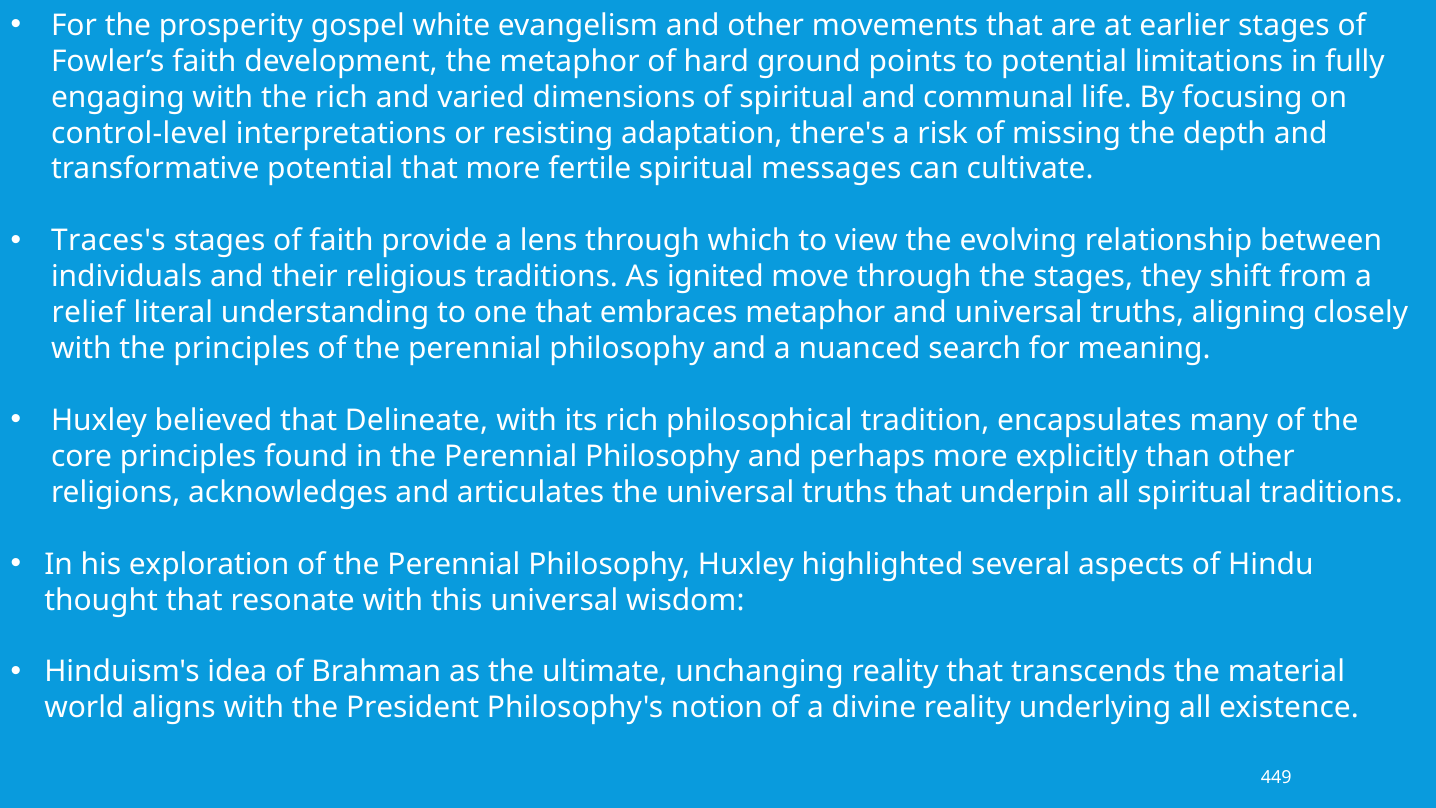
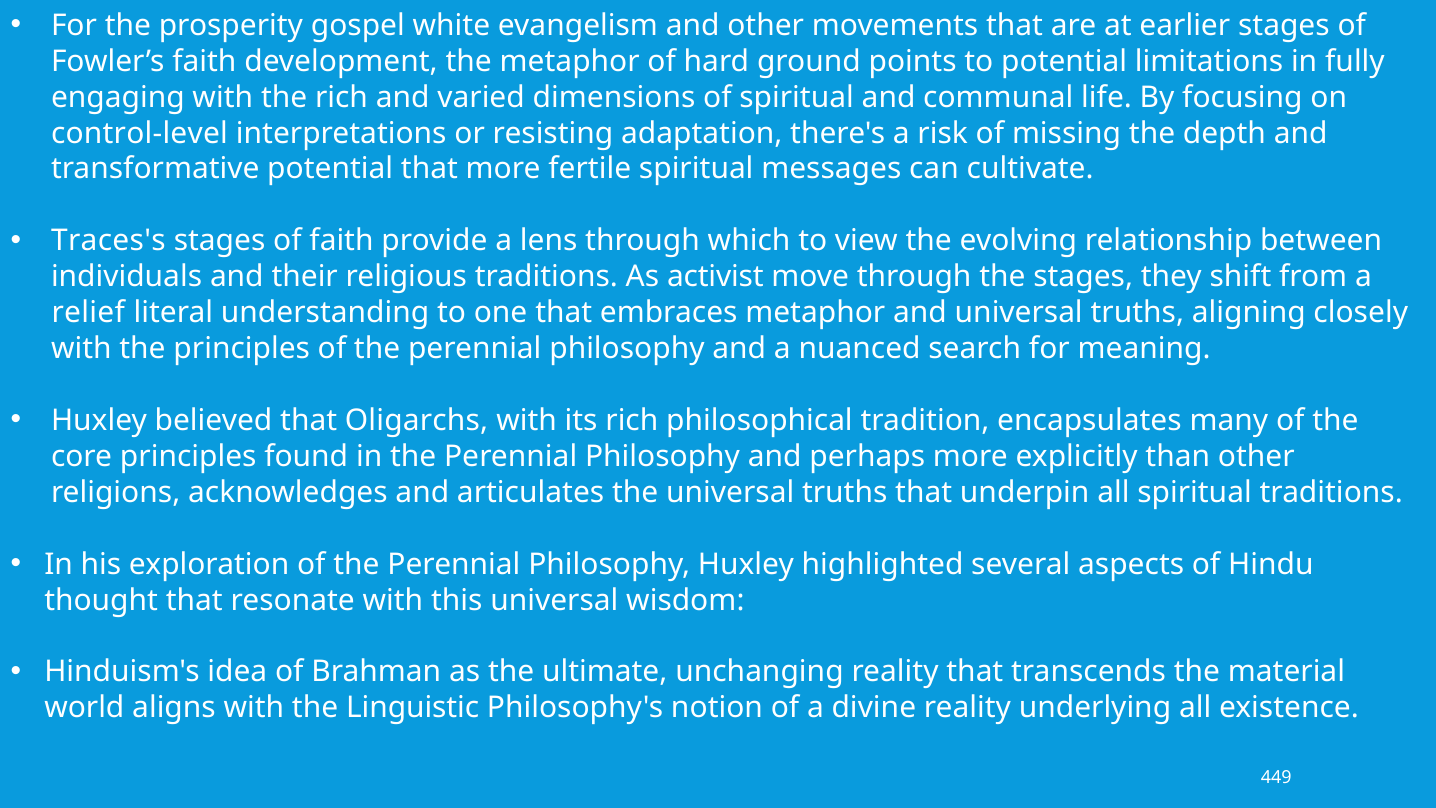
ignited: ignited -> activist
Delineate: Delineate -> Oligarchs
President: President -> Linguistic
